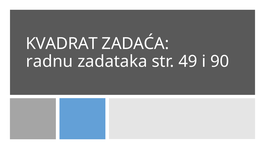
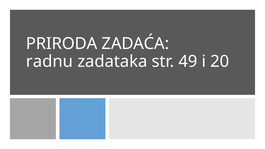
KVADRAT: KVADRAT -> PRIRODA
90: 90 -> 20
